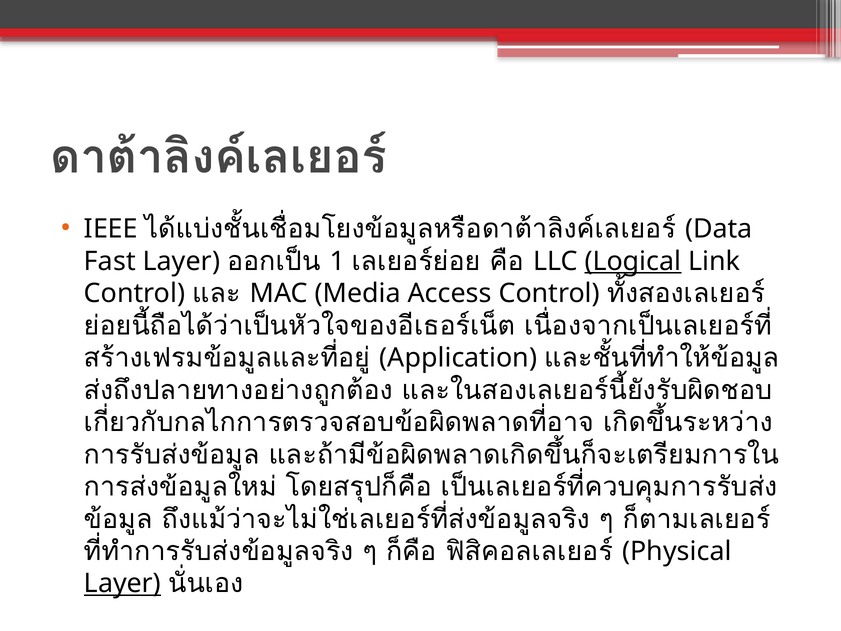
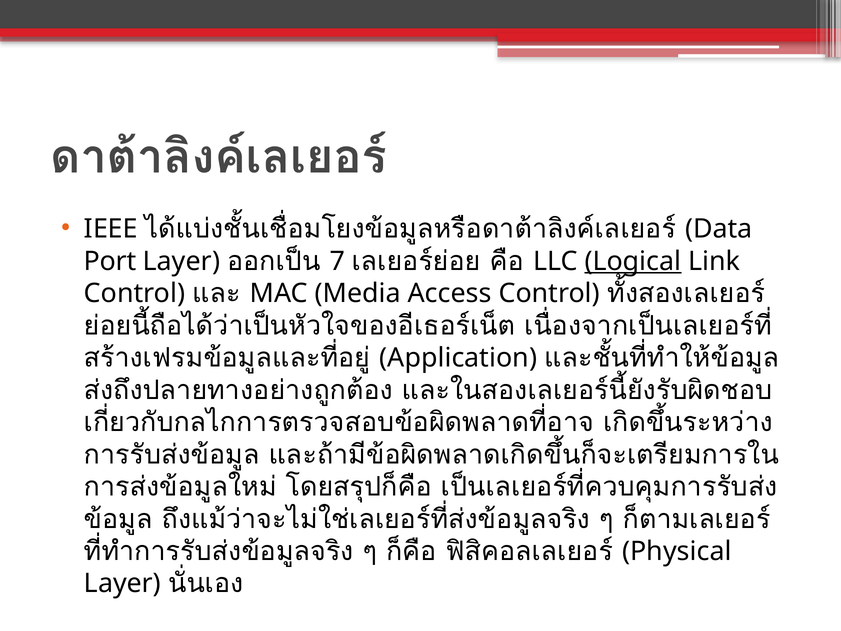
Fast: Fast -> Port
1: 1 -> 7
Layer at (123, 583) underline: present -> none
